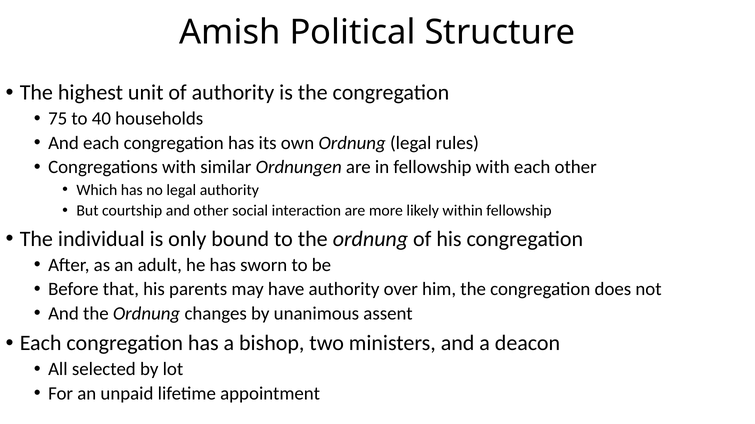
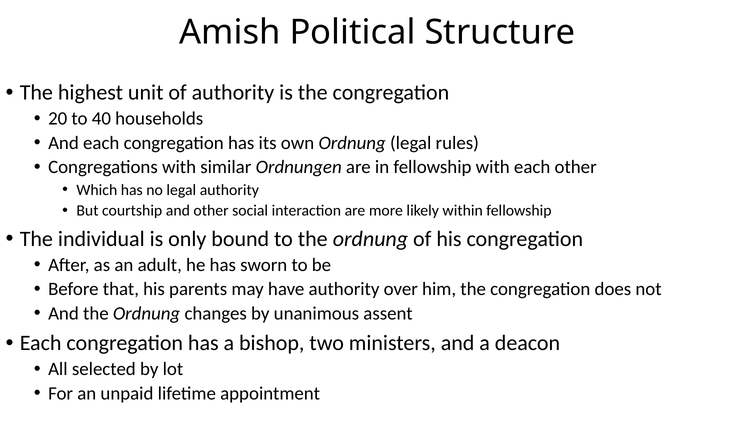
75: 75 -> 20
